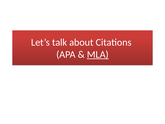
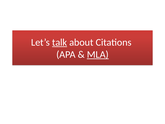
talk underline: none -> present
